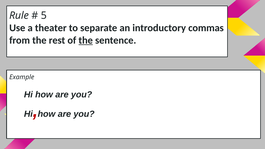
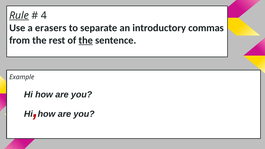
Rule underline: none -> present
5: 5 -> 4
theater: theater -> erasers
